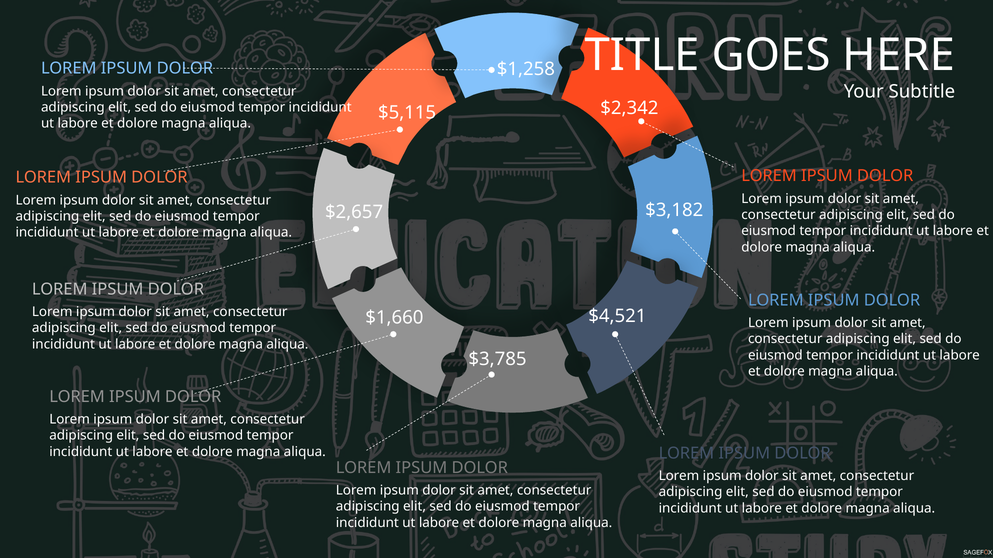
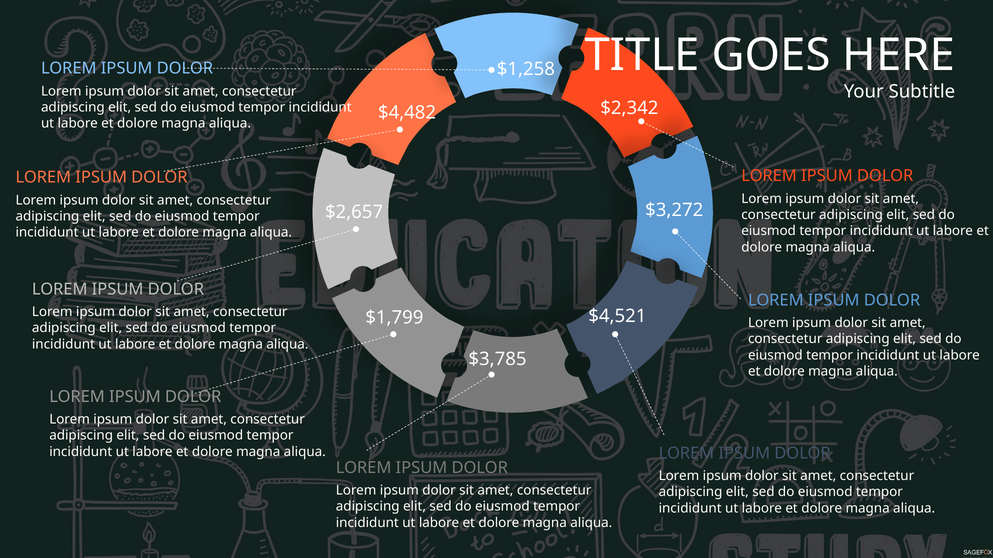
$5,115: $5,115 -> $4,482
$3,182: $3,182 -> $3,272
$1,660: $1,660 -> $1,799
